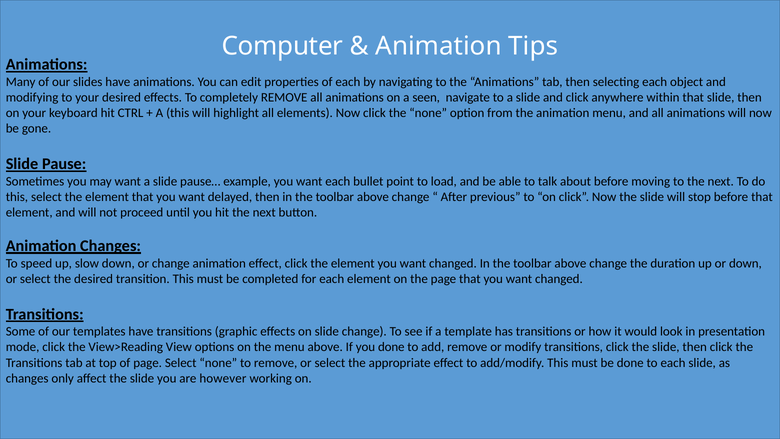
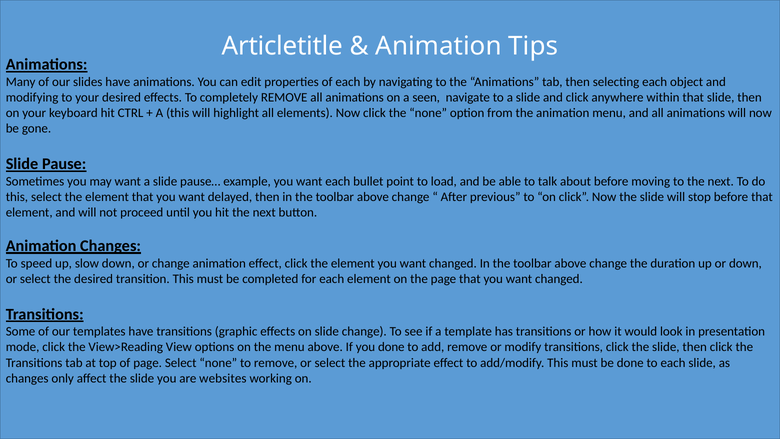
Computer: Computer -> Articletitle
however: however -> websites
